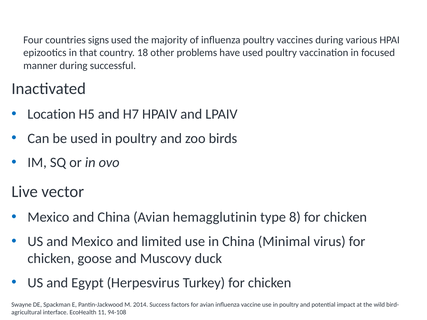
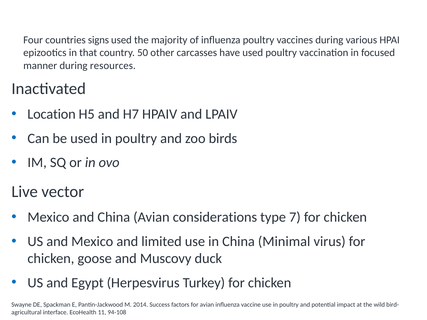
18: 18 -> 50
problems: problems -> carcasses
successful: successful -> resources
hemagglutinin: hemagglutinin -> considerations
8: 8 -> 7
